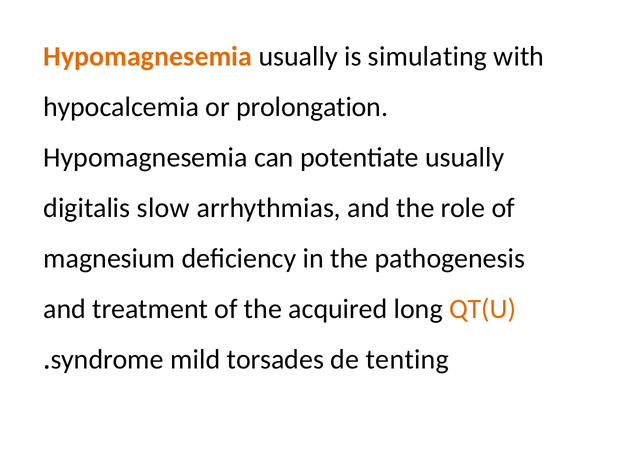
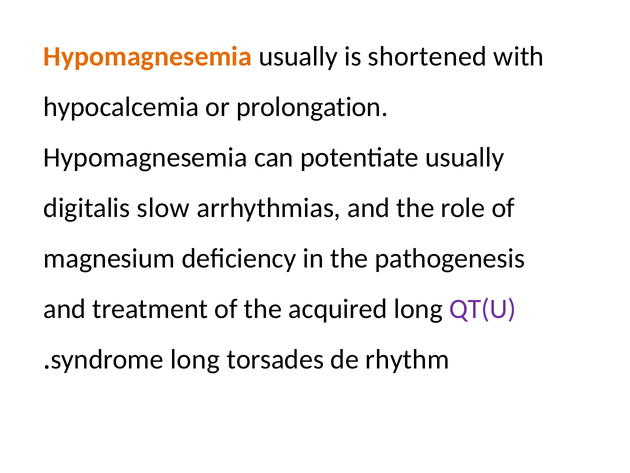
simulating: simulating -> shortened
QT(U colour: orange -> purple
syndrome mild: mild -> long
tenting: tenting -> rhythm
